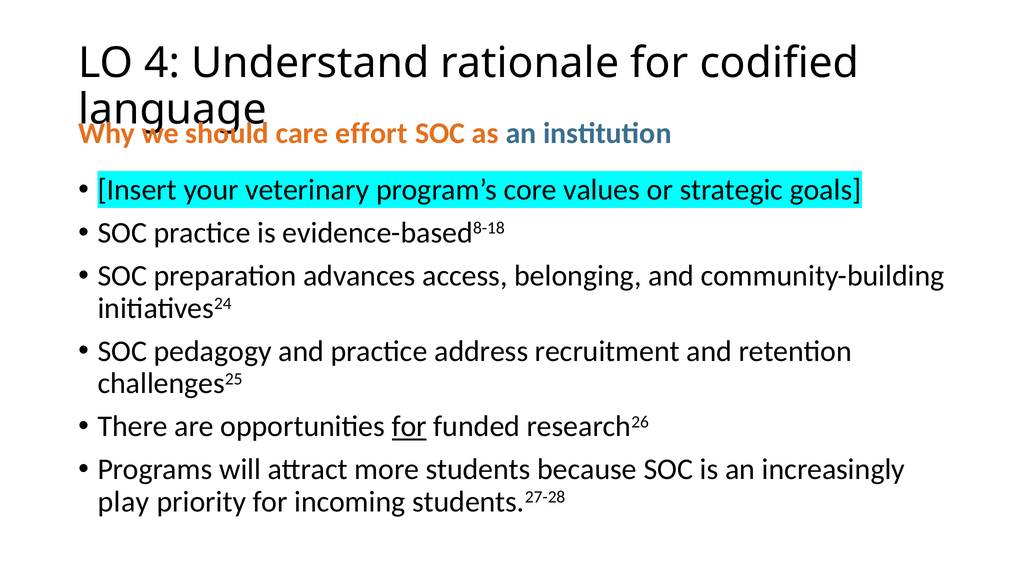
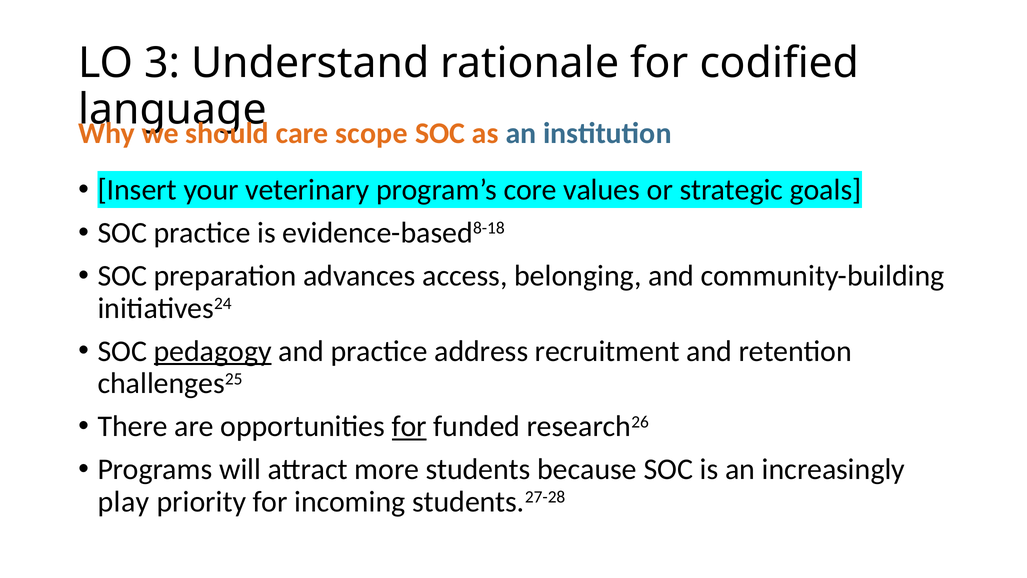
4: 4 -> 3
effort: effort -> scope
pedagogy underline: none -> present
